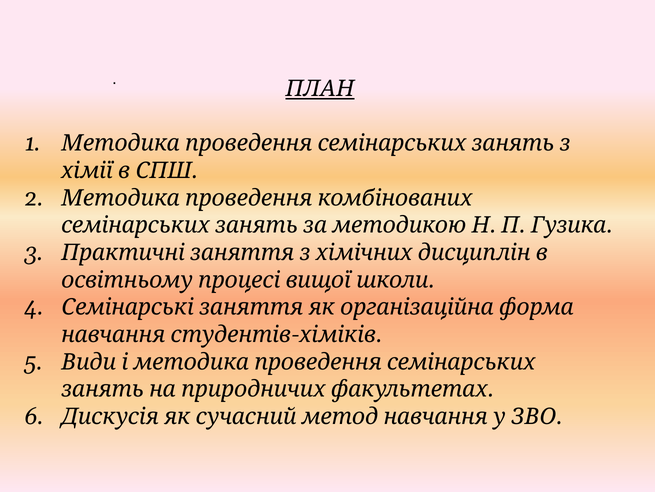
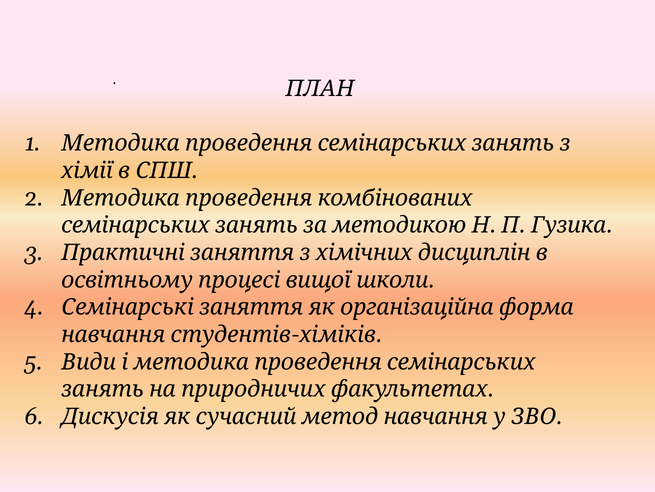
ПЛАН underline: present -> none
